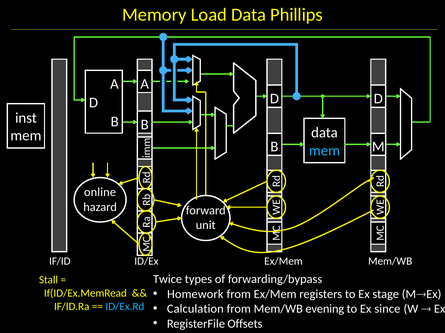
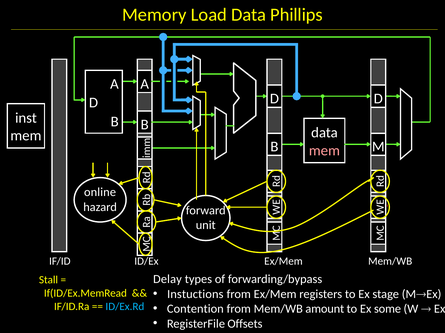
mem at (324, 151) colour: light blue -> pink
Twice: Twice -> Delay
Homework: Homework -> Instuctions
Calculation: Calculation -> Contention
evening: evening -> amount
since: since -> some
